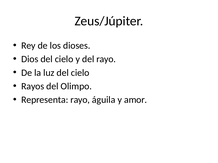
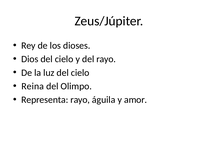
Rayos: Rayos -> Reina
